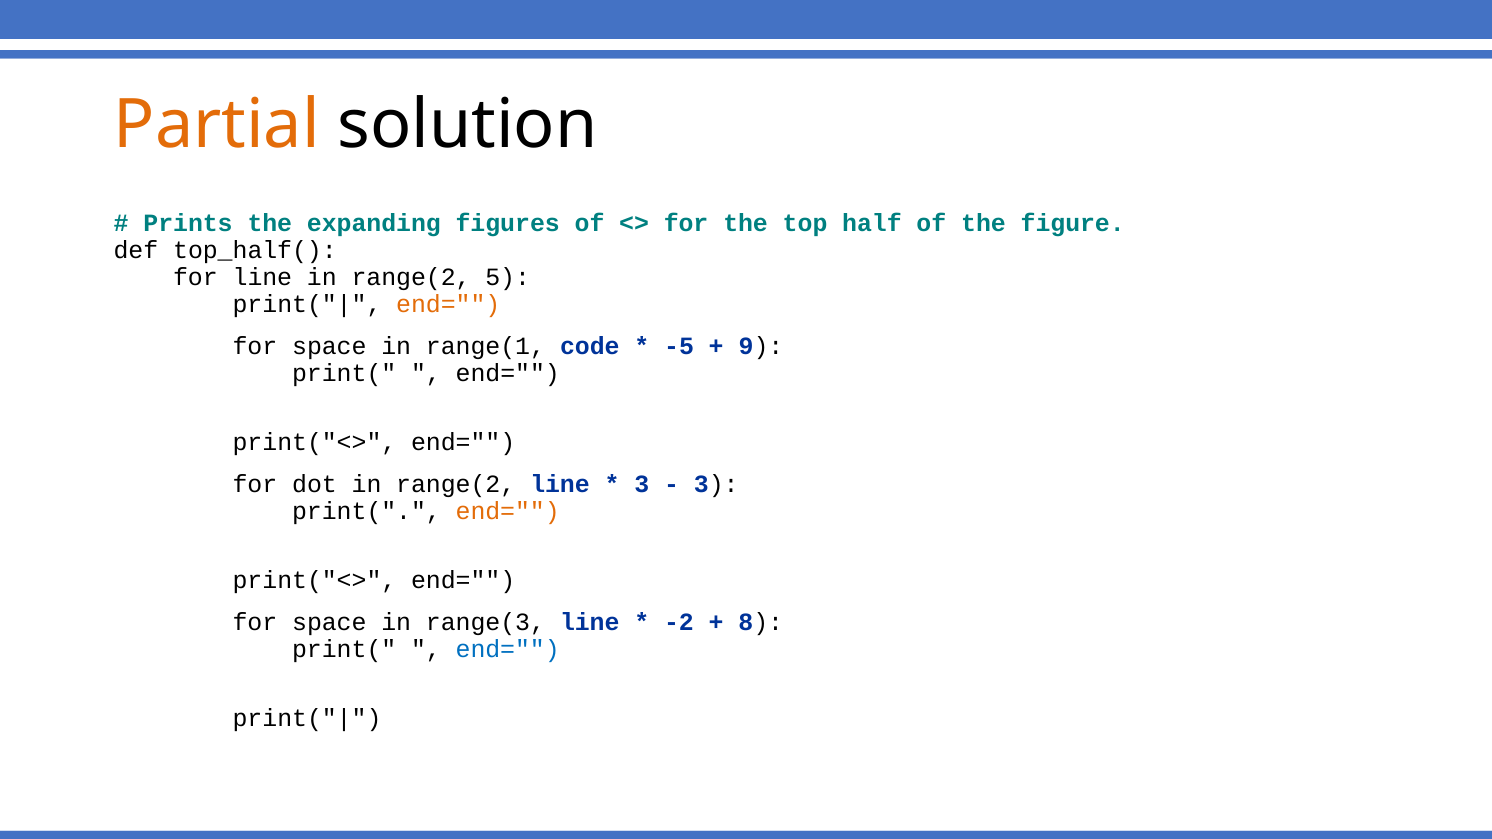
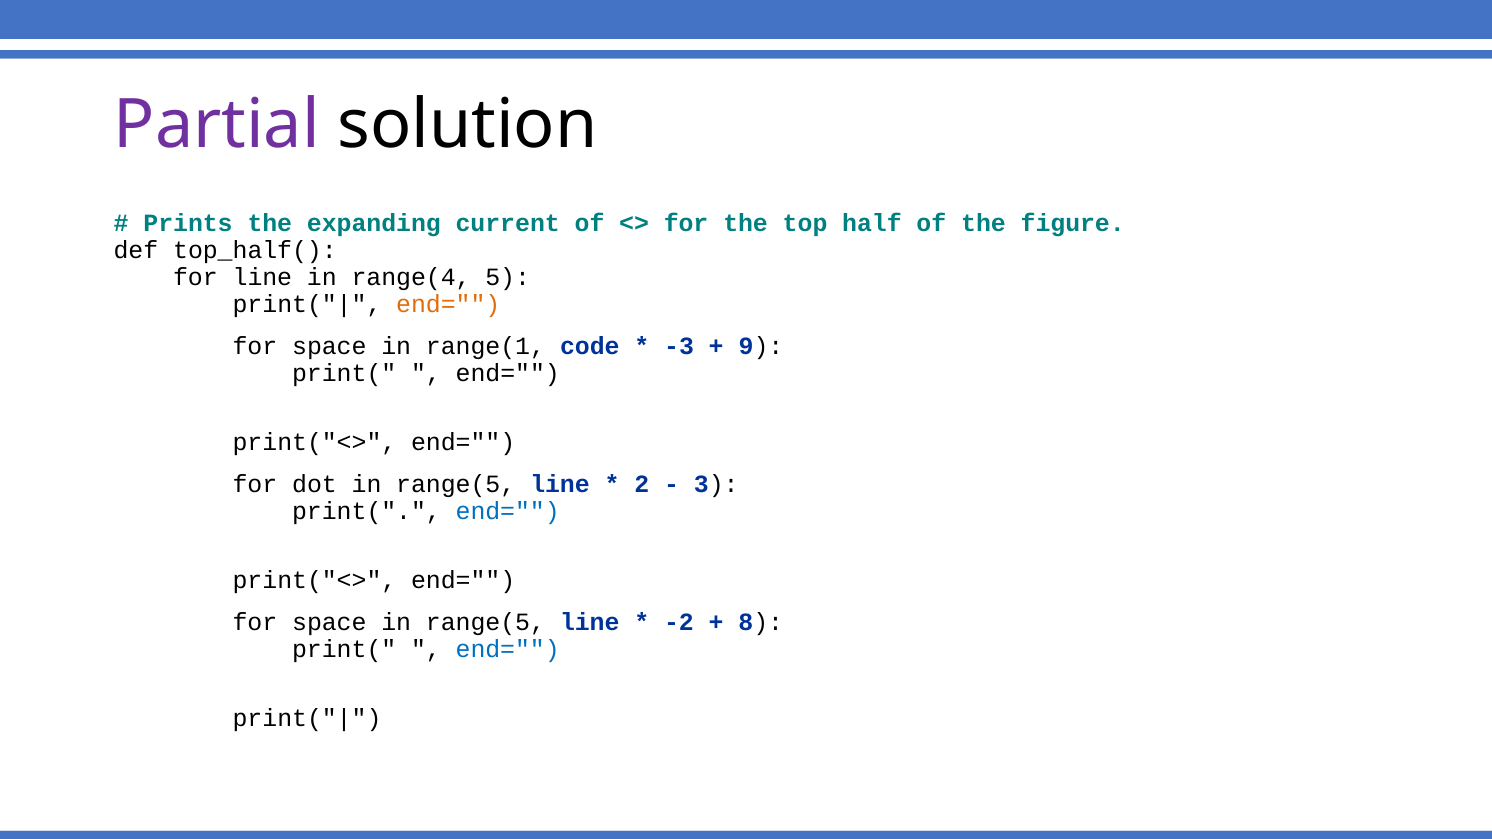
Partial colour: orange -> purple
figures: figures -> current
line in range(2: range(2 -> range(4
-5: -5 -> -3
dot in range(2: range(2 -> range(5
3 at (642, 485): 3 -> 2
end= at (508, 512) colour: orange -> blue
space in range(3: range(3 -> range(5
